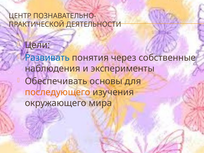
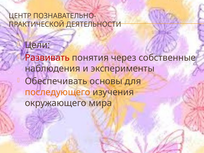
Развивать colour: blue -> red
